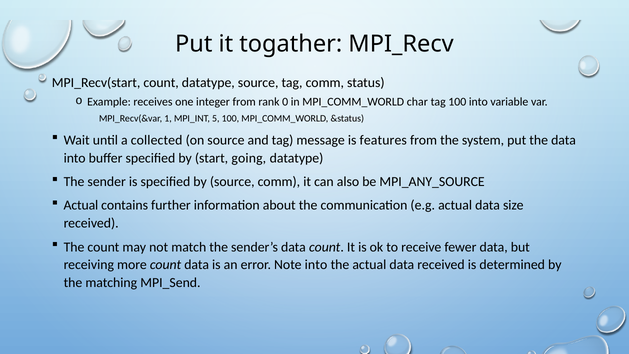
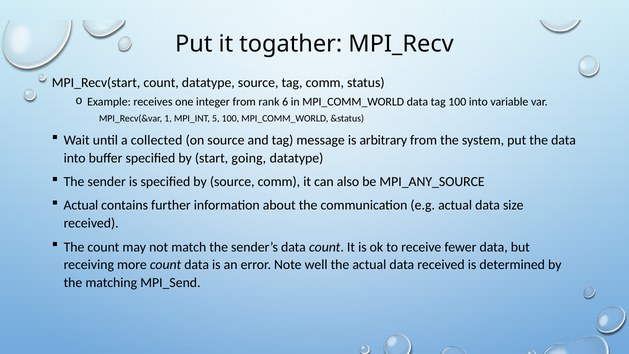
0: 0 -> 6
MPI_COMM_WORLD char: char -> data
features: features -> arbitrary
Note into: into -> well
